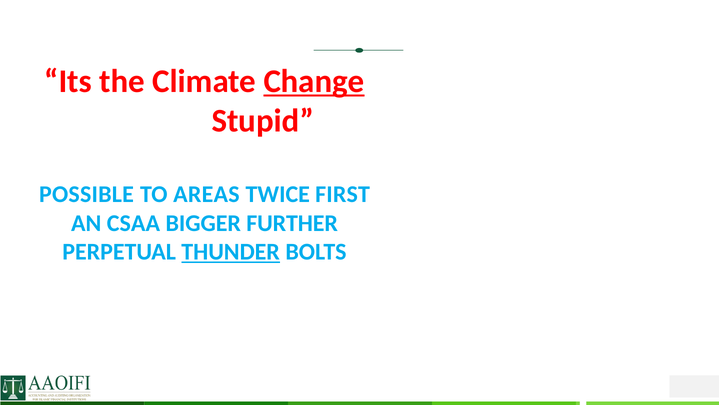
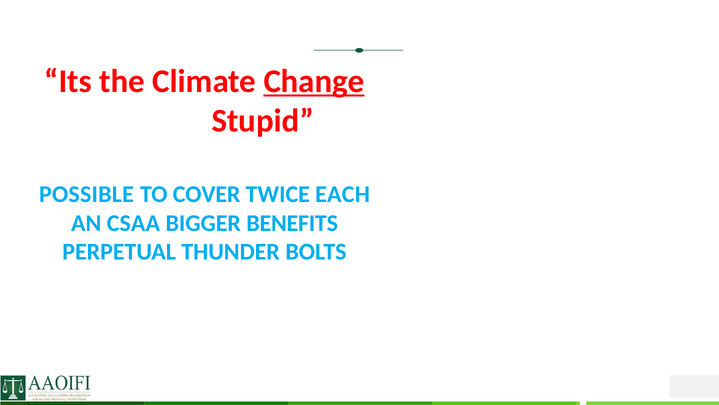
AREAS: AREAS -> COVER
FIRST: FIRST -> EACH
FURTHER: FURTHER -> BENEFITS
THUNDER underline: present -> none
